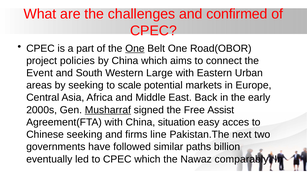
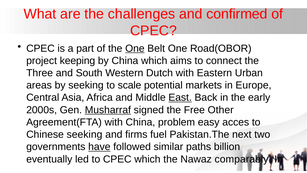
policies: policies -> keeping
Event: Event -> Three
Large: Large -> Dutch
East underline: none -> present
Assist: Assist -> Other
situation: situation -> problem
line: line -> fuel
have underline: none -> present
